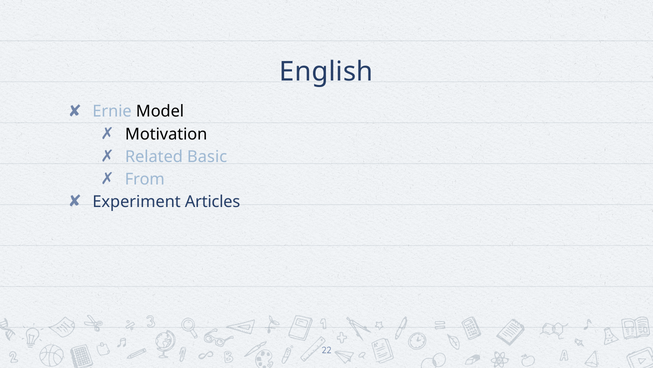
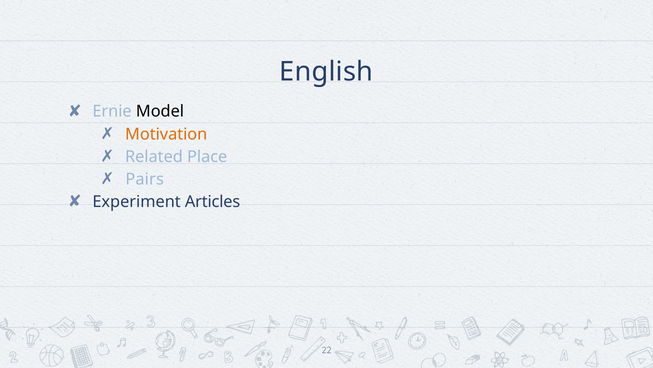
Motivation colour: black -> orange
Basic: Basic -> Place
From: From -> Pairs
